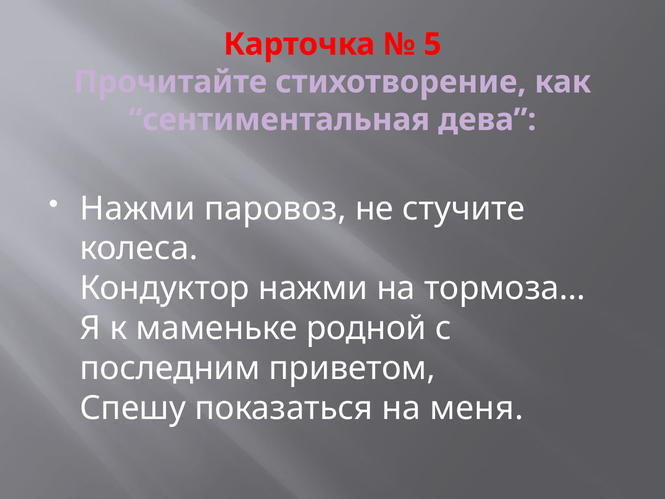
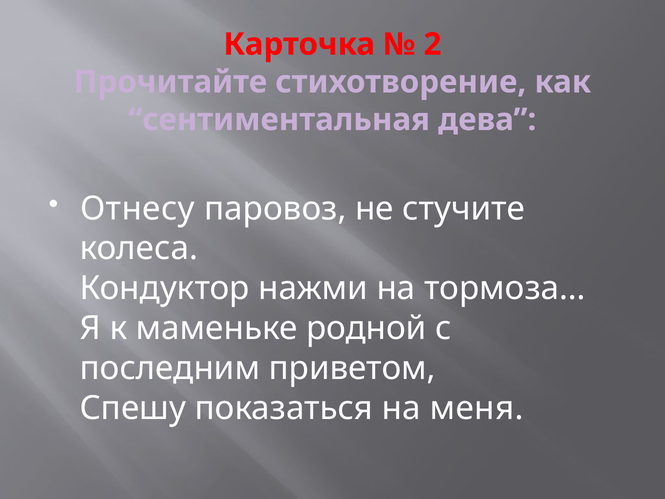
5: 5 -> 2
Нажми at (138, 208): Нажми -> Отнесу
